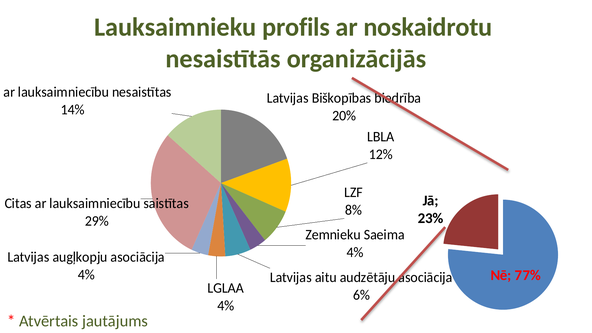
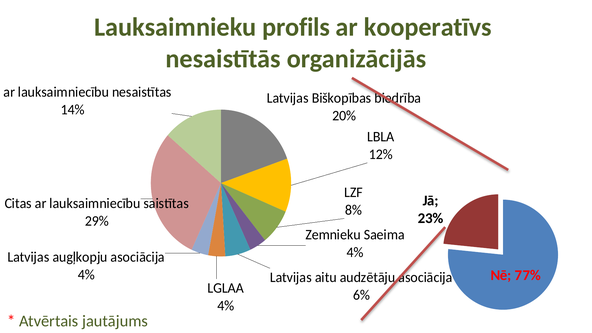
noskaidrotu: noskaidrotu -> kooperatīvs
